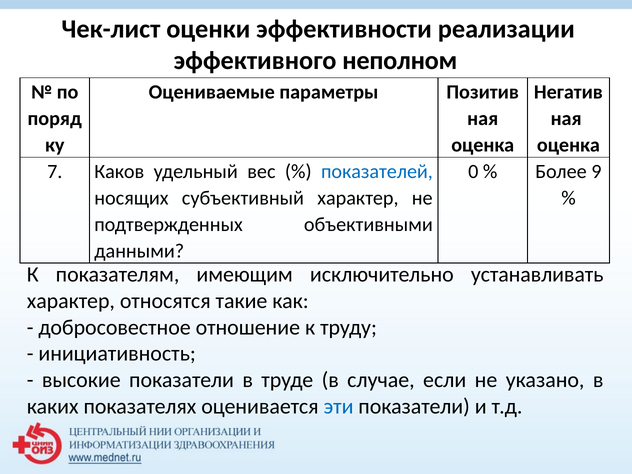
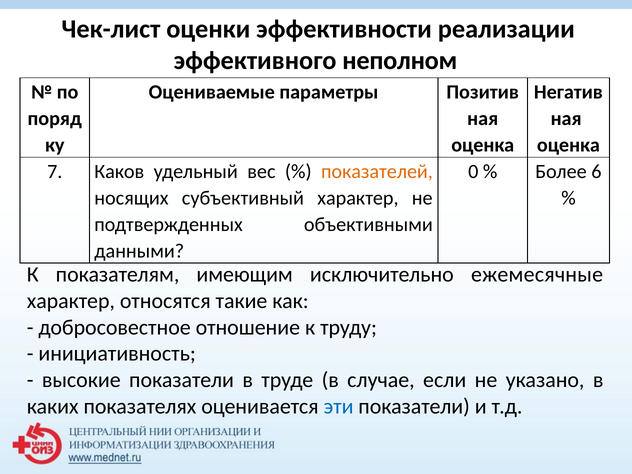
показателей colour: blue -> orange
9: 9 -> 6
устанавливать: устанавливать -> ежемесячные
